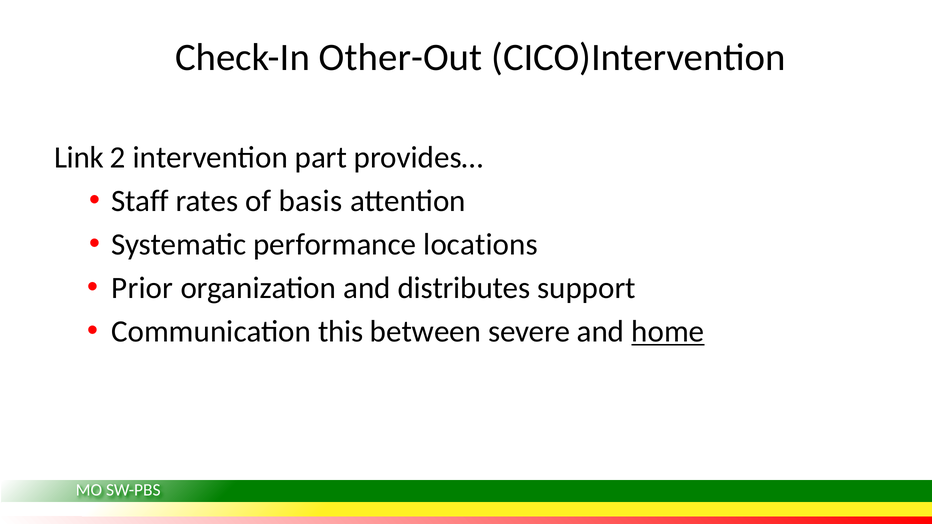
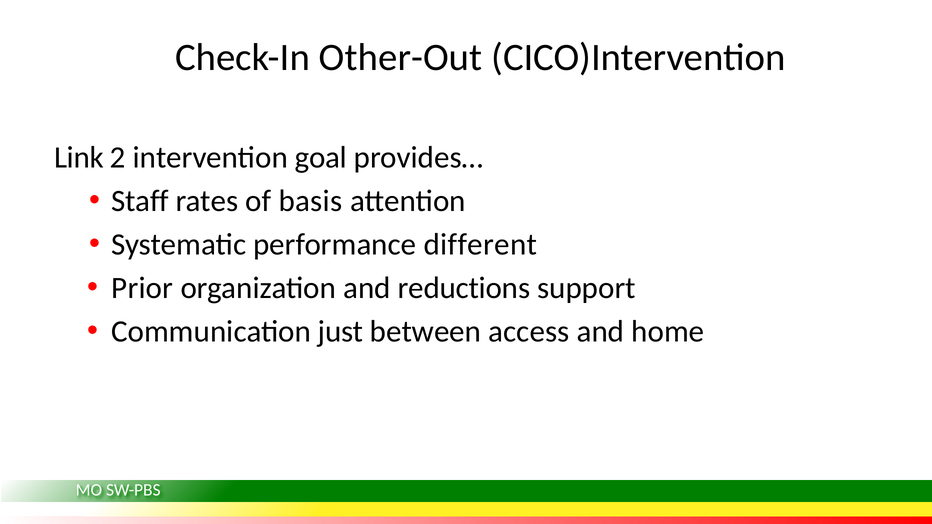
part: part -> goal
locations: locations -> different
distributes: distributes -> reductions
this: this -> just
severe: severe -> access
home underline: present -> none
